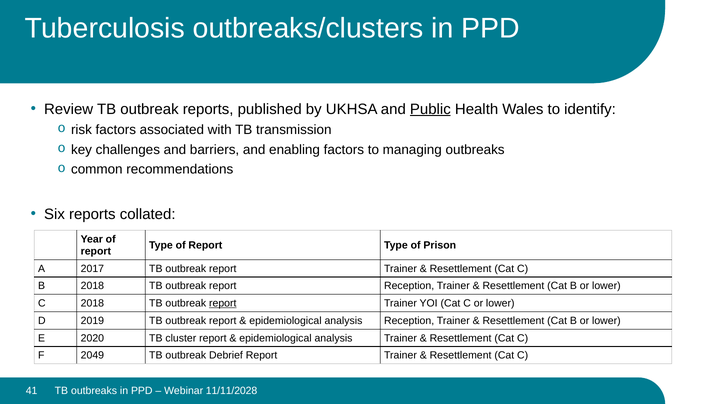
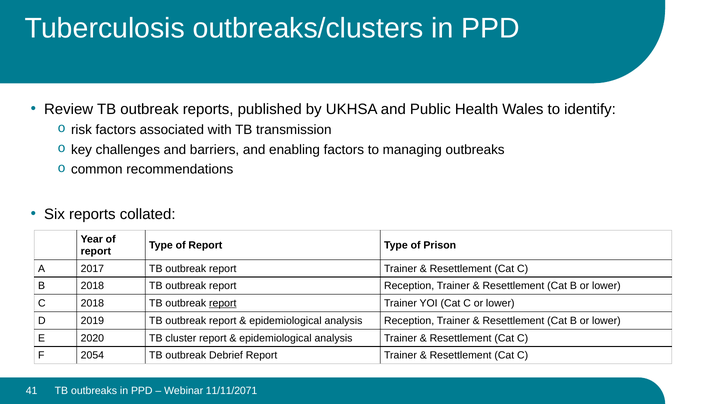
Public underline: present -> none
2049: 2049 -> 2054
11/11/2028: 11/11/2028 -> 11/11/2071
